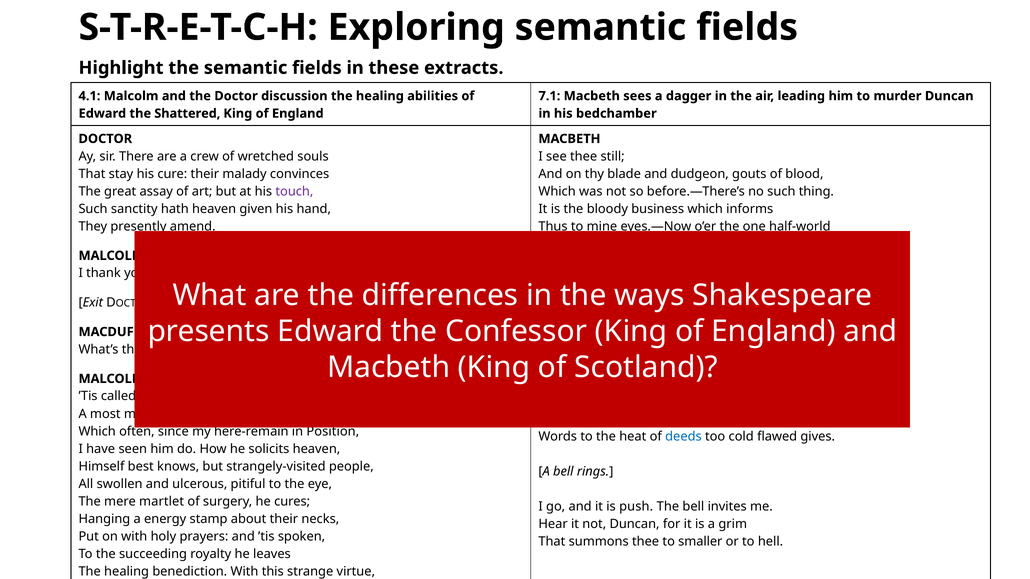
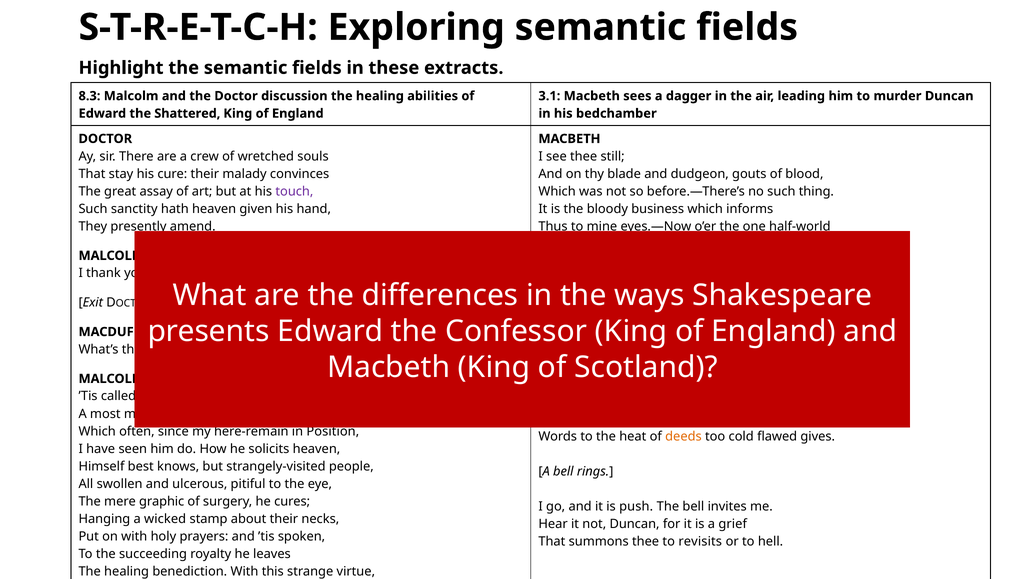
4.1: 4.1 -> 8.3
7.1: 7.1 -> 3.1
deeds colour: blue -> orange
martlet: martlet -> graphic
a energy: energy -> wicked
grim: grim -> grief
smaller: smaller -> revisits
